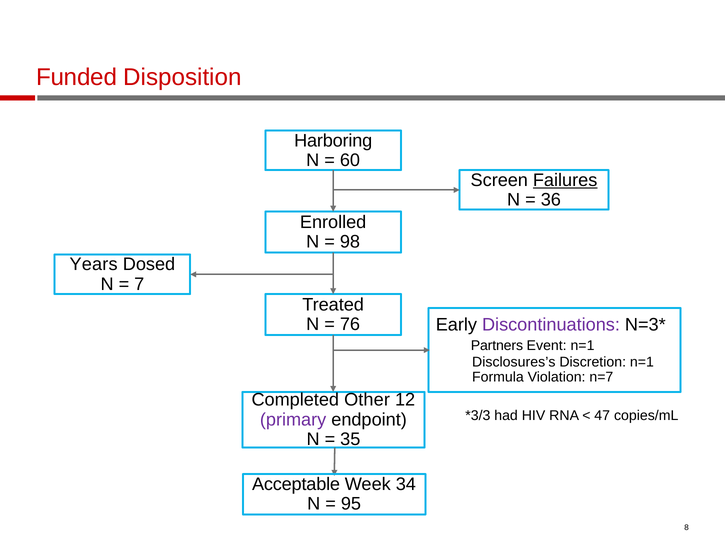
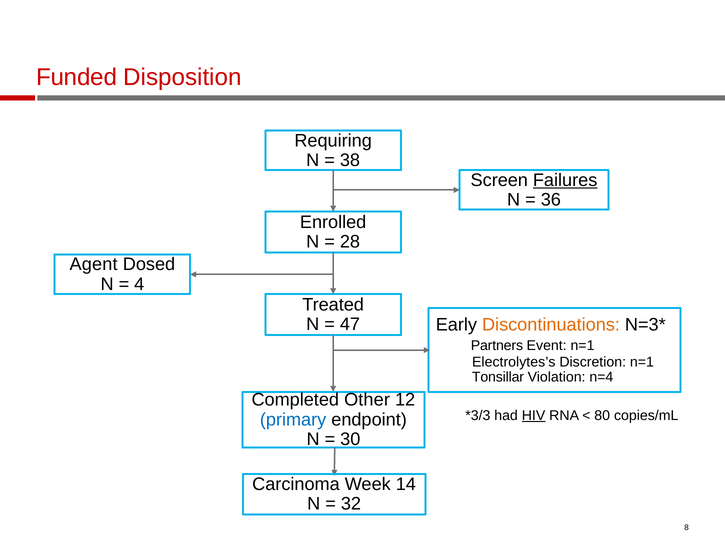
Harboring: Harboring -> Requiring
60: 60 -> 38
98: 98 -> 28
Years: Years -> Agent
7: 7 -> 4
76: 76 -> 47
Discontinuations colour: purple -> orange
Disclosures’s: Disclosures’s -> Electrolytes’s
Formula: Formula -> Tonsillar
n=7: n=7 -> n=4
HIV underline: none -> present
47: 47 -> 80
primary colour: purple -> blue
35: 35 -> 30
Acceptable: Acceptable -> Carcinoma
34: 34 -> 14
95: 95 -> 32
